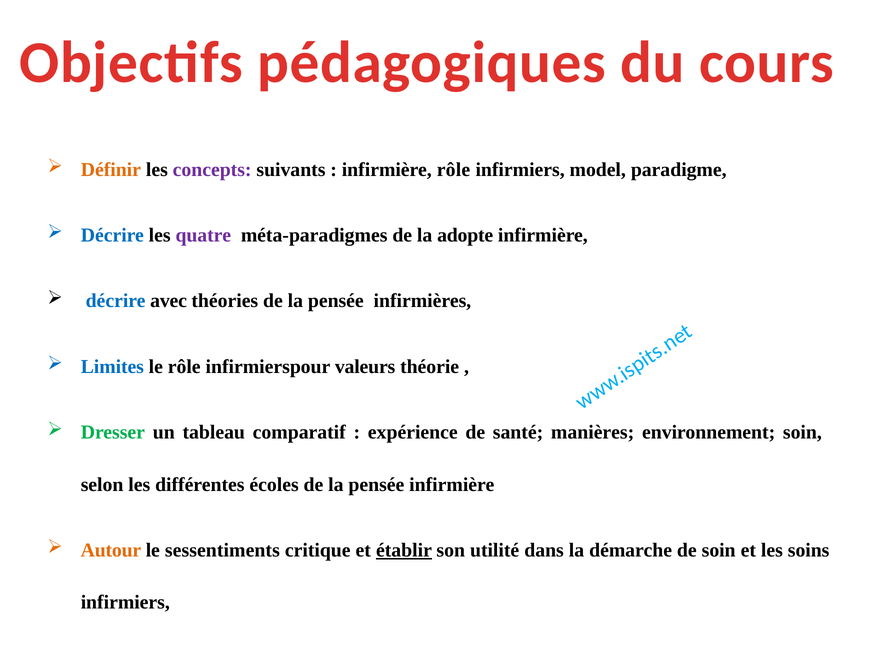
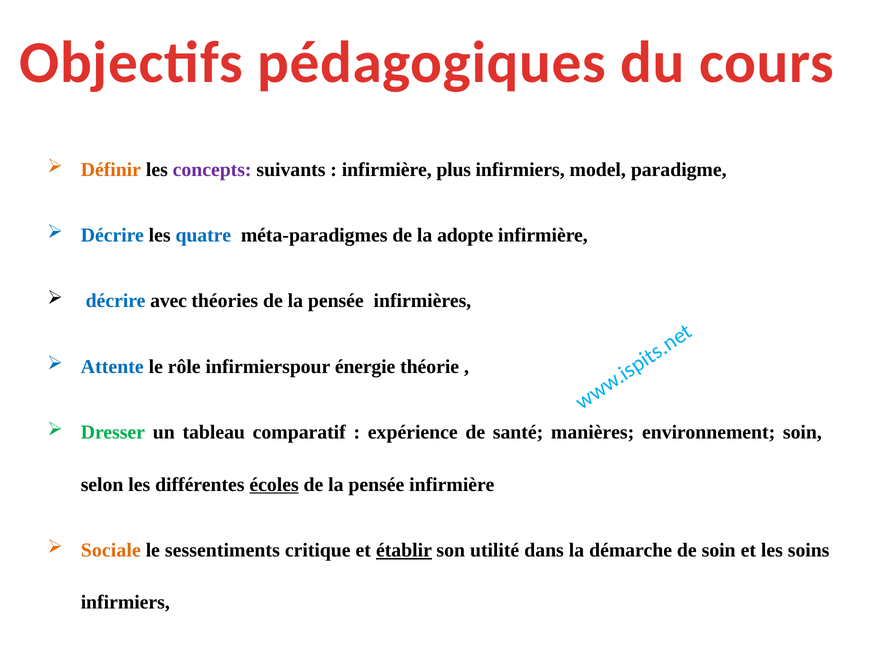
infirmière rôle: rôle -> plus
quatre colour: purple -> blue
Limites: Limites -> Attente
valeurs: valeurs -> énergie
écoles underline: none -> present
Autour: Autour -> Sociale
